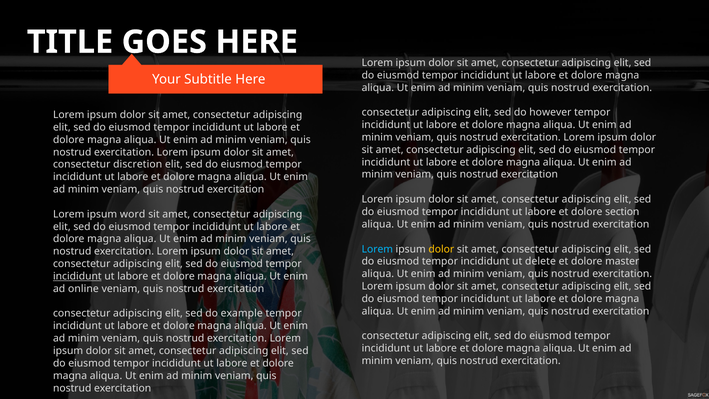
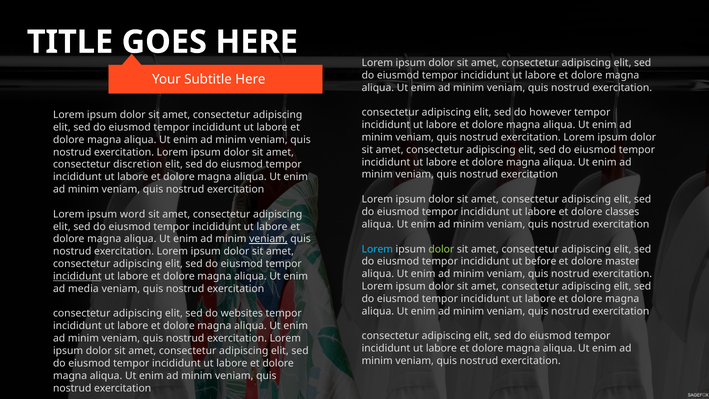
section: section -> classes
veniam at (268, 239) underline: none -> present
dolor at (441, 249) colour: yellow -> light green
delete: delete -> before
online: online -> media
example: example -> websites
